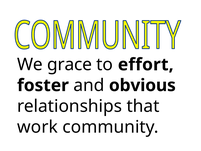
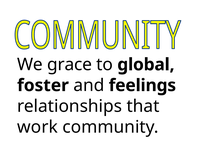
effort: effort -> global
obvious: obvious -> feelings
